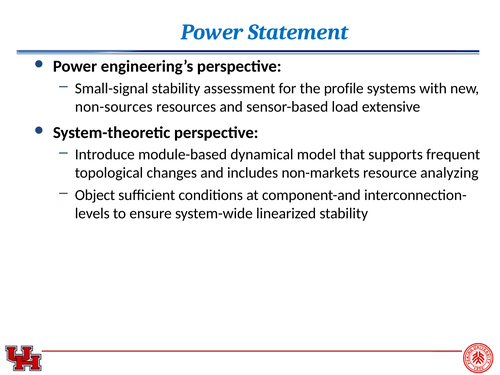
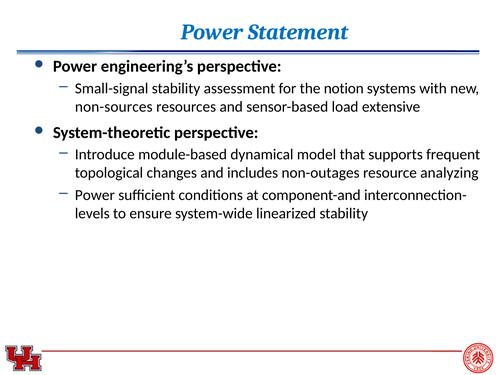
profile: profile -> notion
non-markets: non-markets -> non-outages
Object at (95, 195): Object -> Power
